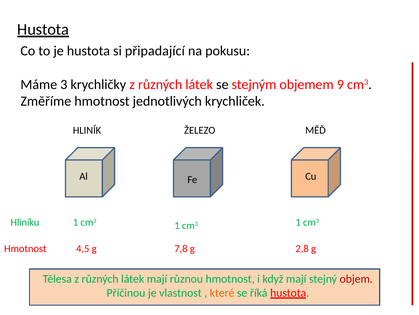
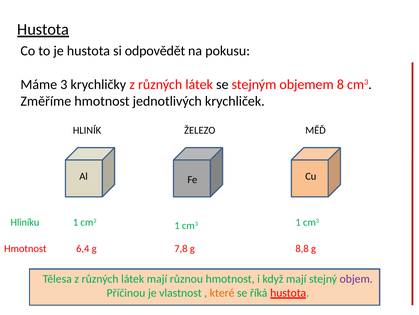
připadající: připadající -> odpovědět
9: 9 -> 8
4,5: 4,5 -> 6,4
2,8: 2,8 -> 8,8
objem colour: red -> purple
